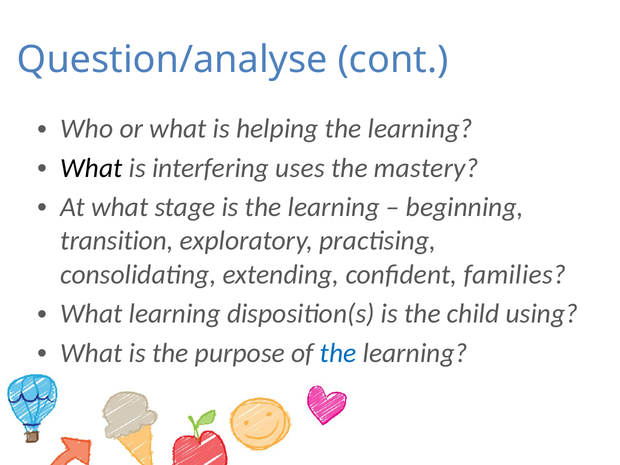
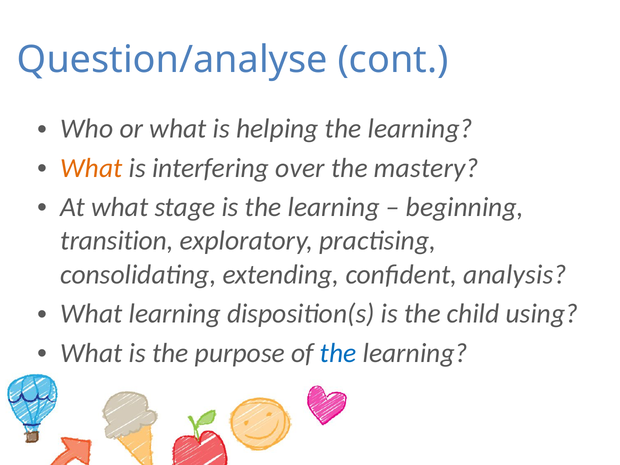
What at (91, 168) colour: black -> orange
uses: uses -> over
families: families -> analysis
